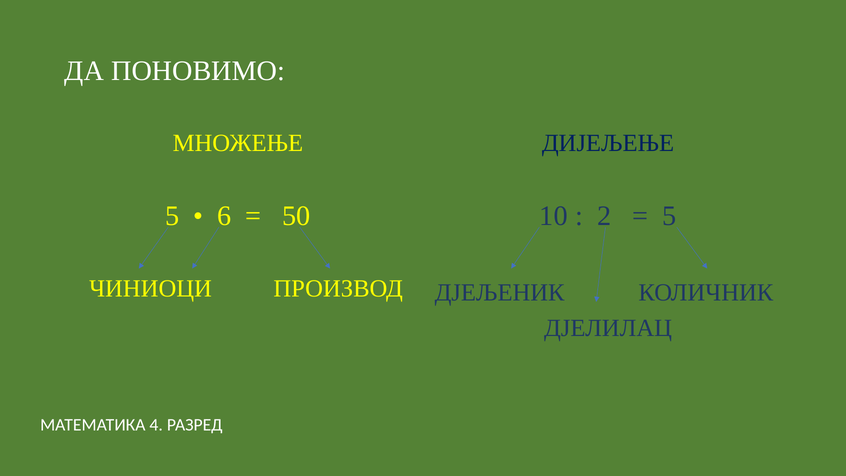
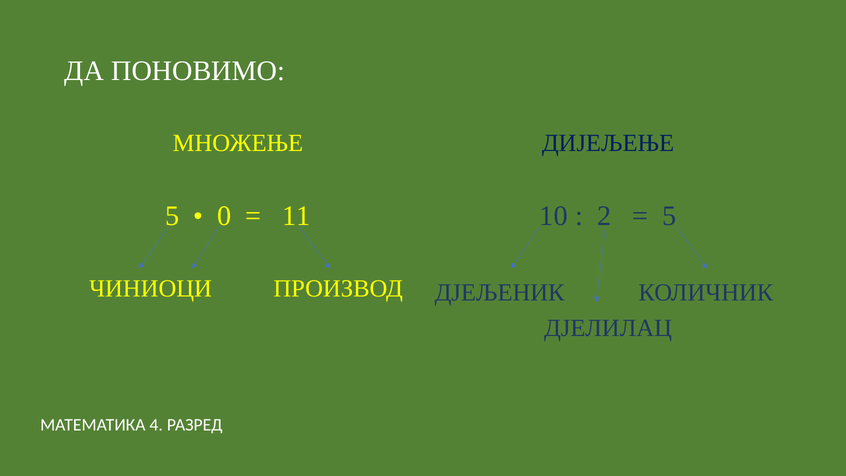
6: 6 -> 0
50: 50 -> 11
